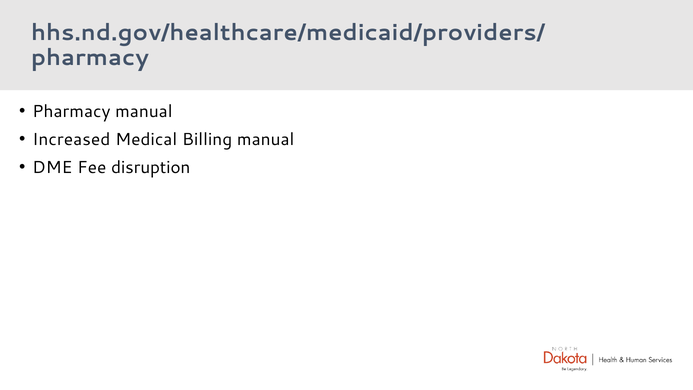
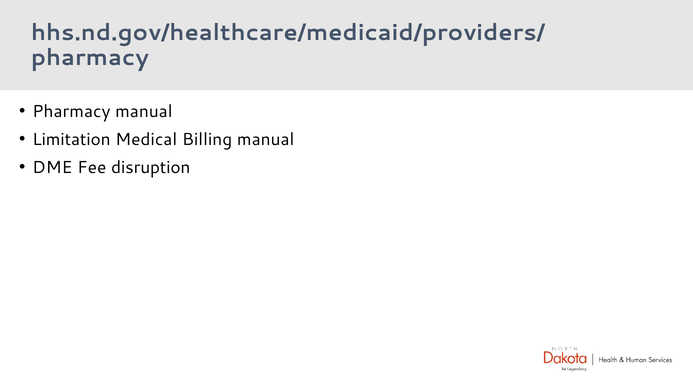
Increased: Increased -> Limitation
